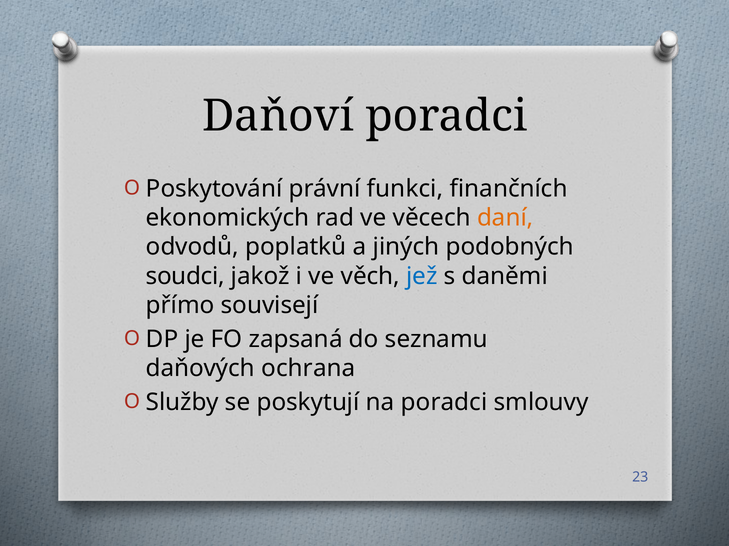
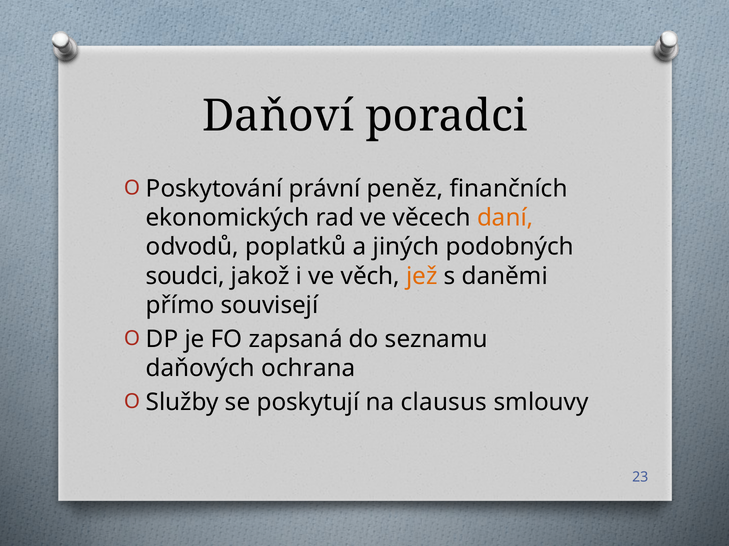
funkci: funkci -> peněz
jež colour: blue -> orange
na poradci: poradci -> clausus
